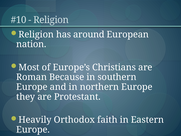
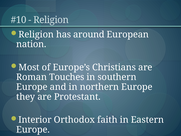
Because: Because -> Touches
Heavily: Heavily -> Interior
